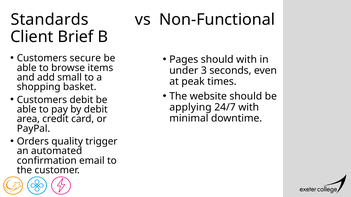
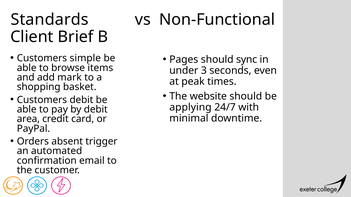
secure: secure -> simple
should with: with -> sync
small: small -> mark
quality: quality -> absent
